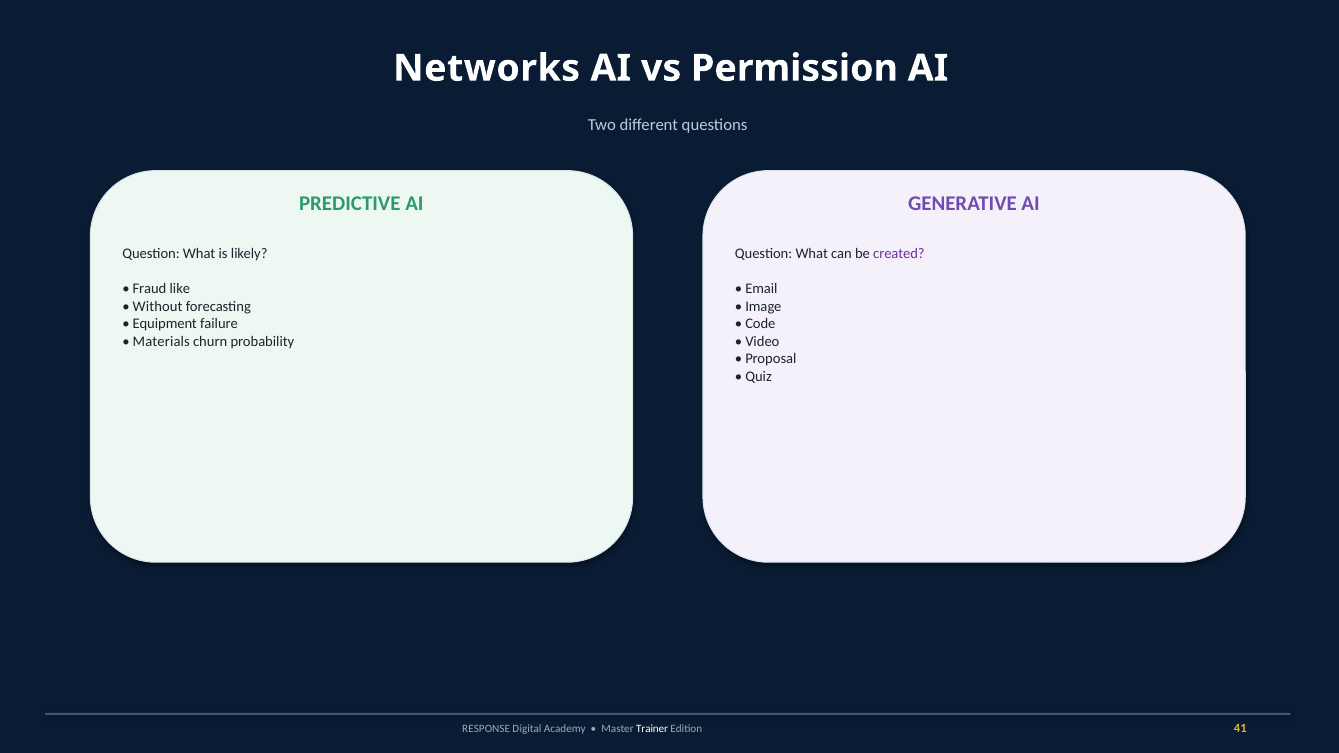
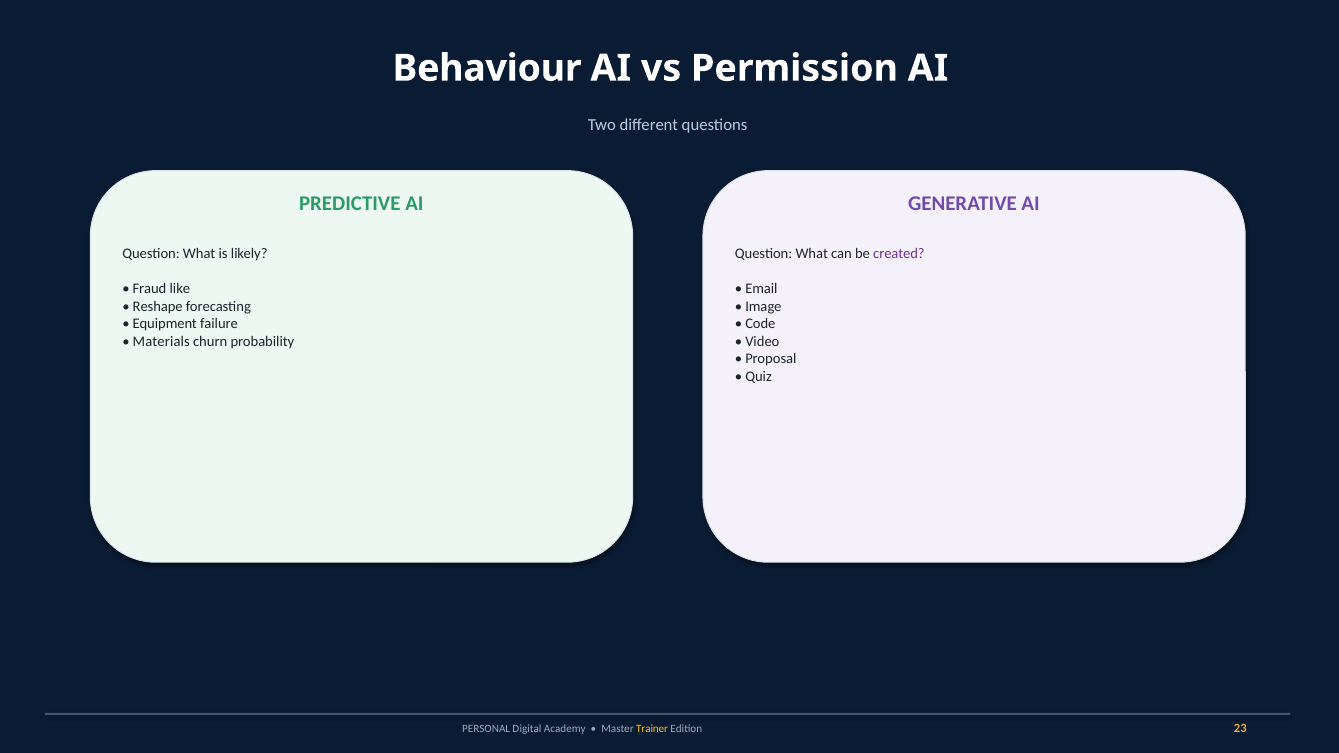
Networks: Networks -> Behaviour
Without: Without -> Reshape
RESPONSE: RESPONSE -> PERSONAL
Trainer colour: white -> yellow
41: 41 -> 23
